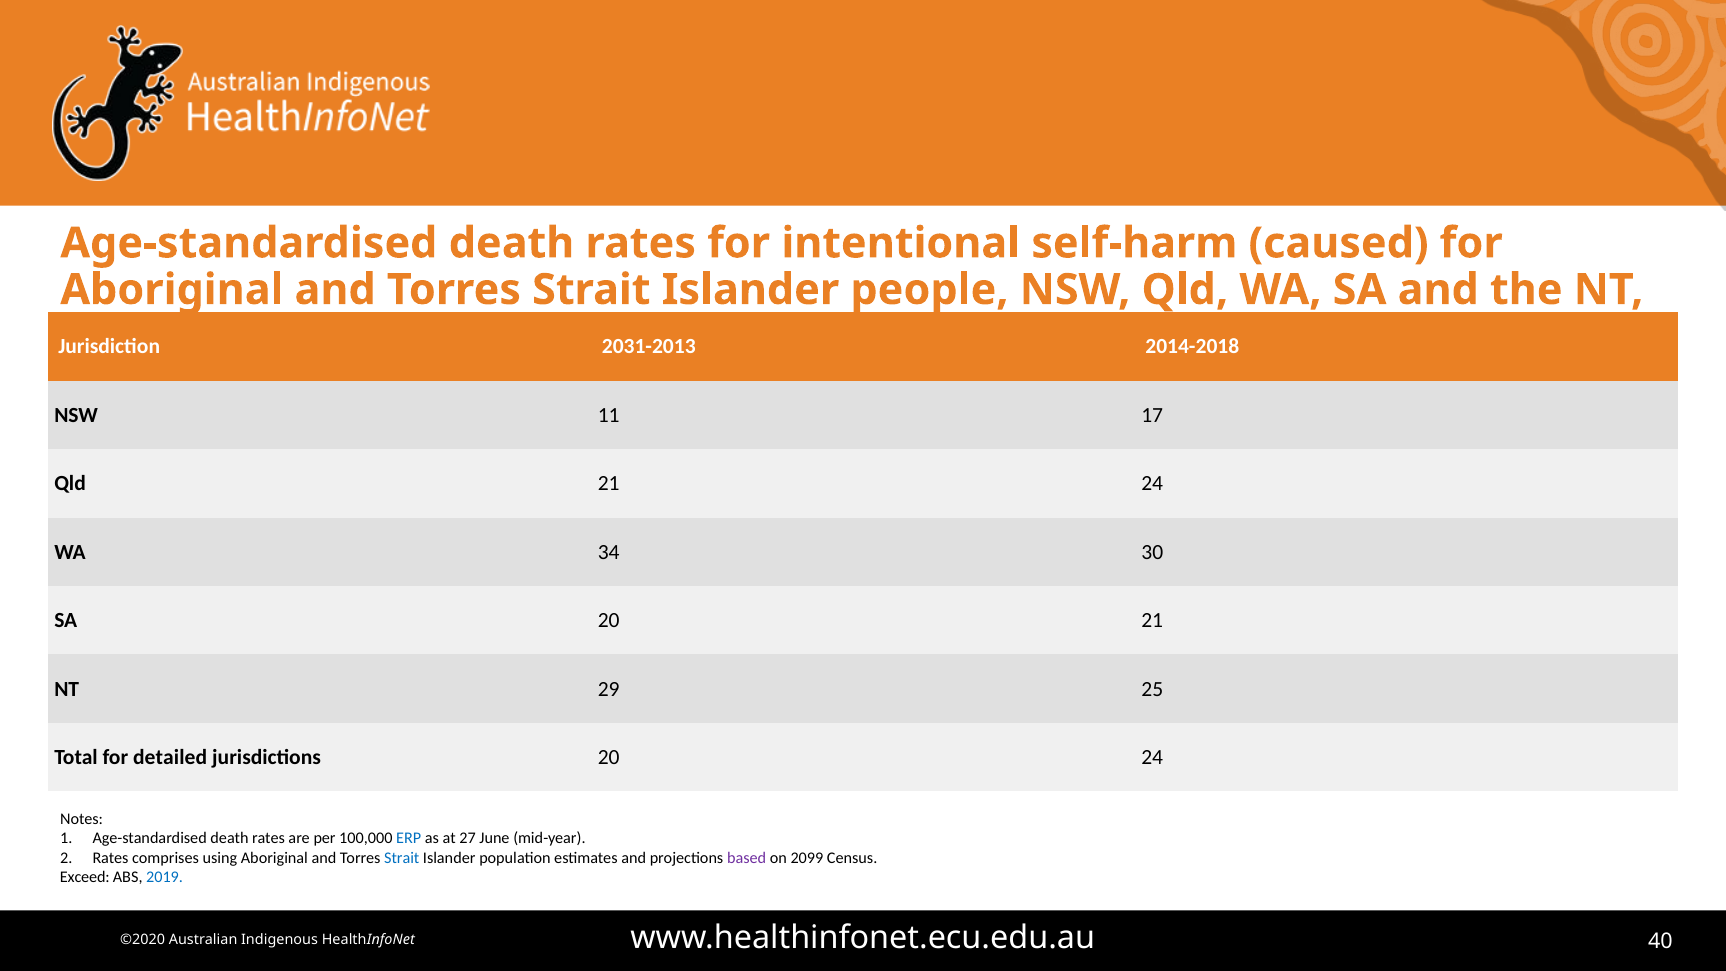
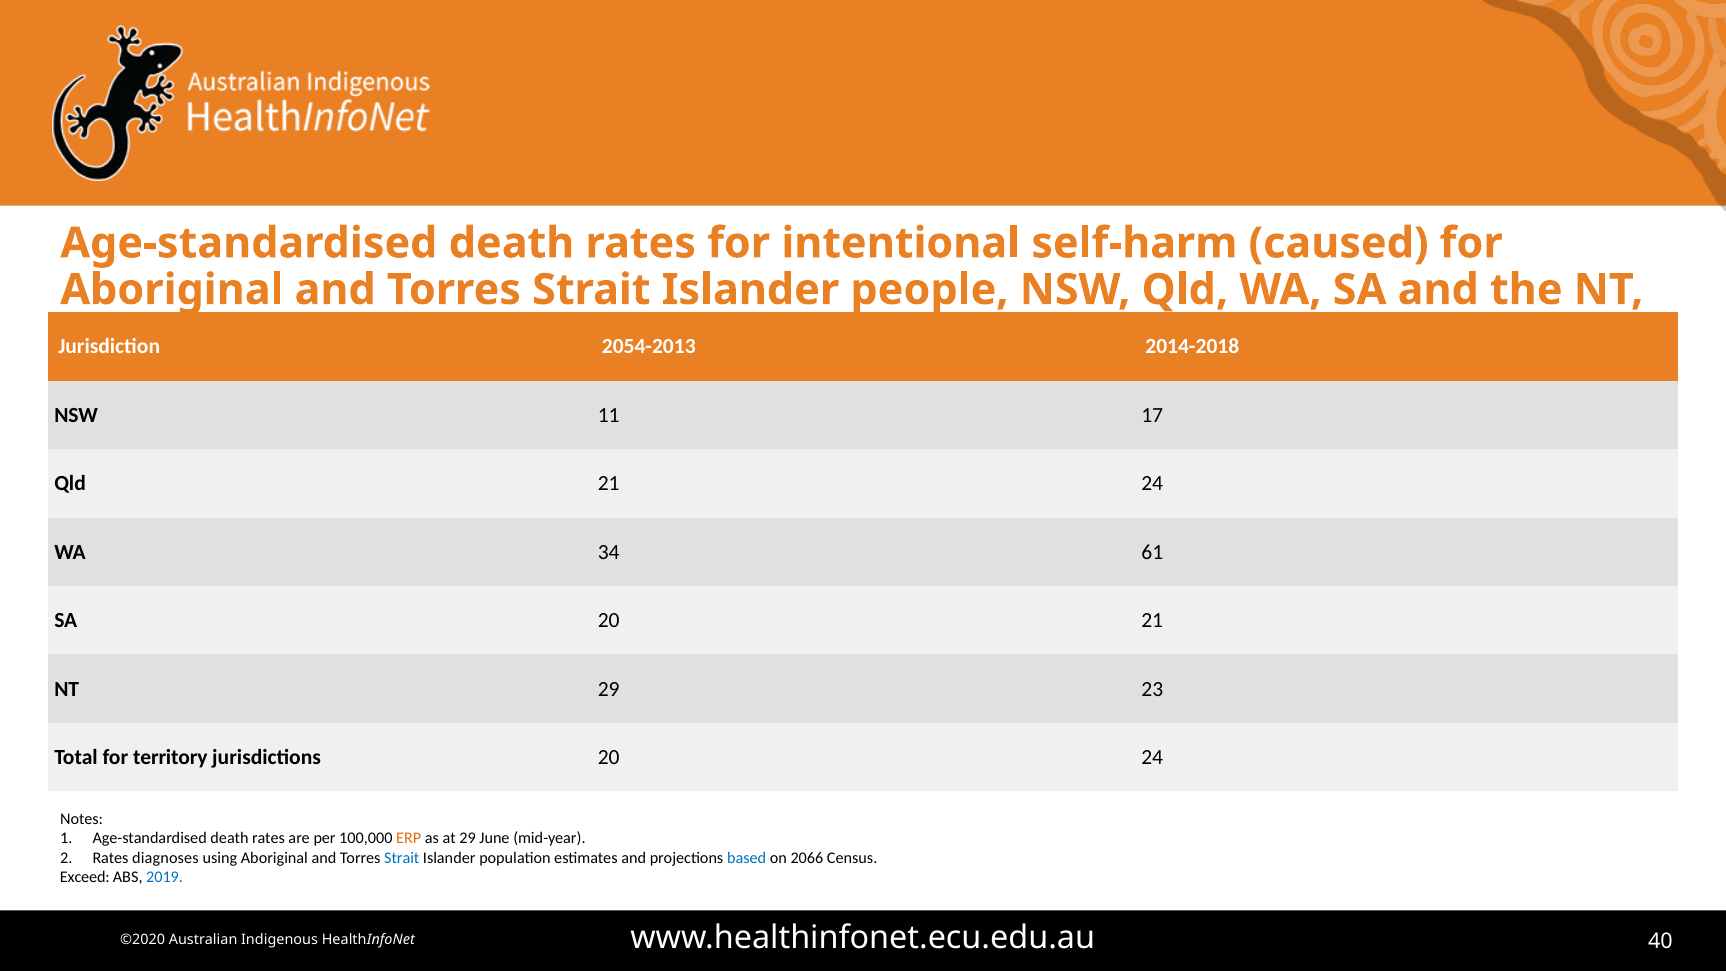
2031-2013: 2031-2013 -> 2054-2013
30: 30 -> 61
25: 25 -> 23
detailed: detailed -> territory
ERP colour: blue -> orange
at 27: 27 -> 29
comprises: comprises -> diagnoses
based colour: purple -> blue
2099: 2099 -> 2066
